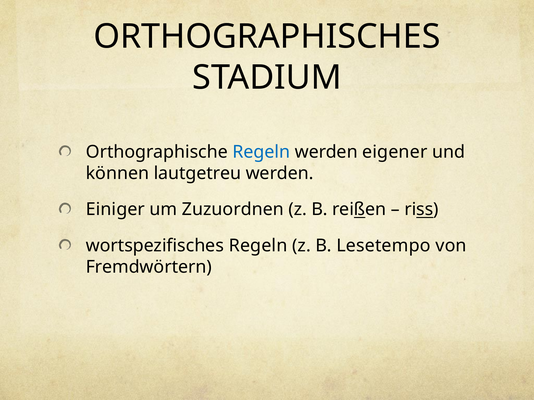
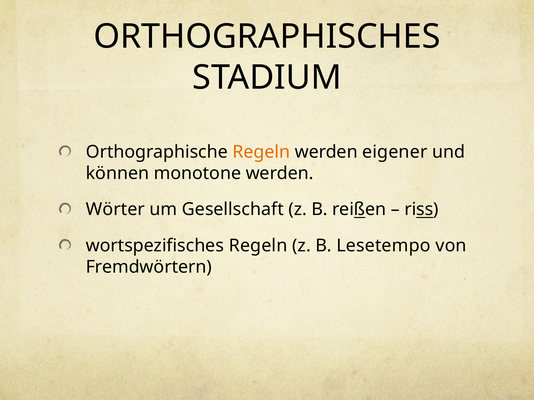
Regeln at (261, 152) colour: blue -> orange
lautgetreu: lautgetreu -> monotone
Einiger: Einiger -> Wörter
Zuzuordnen: Zuzuordnen -> Gesellschaft
